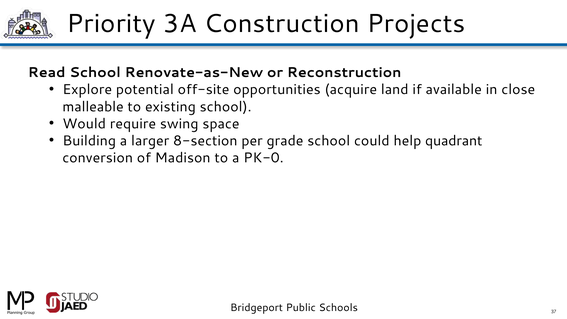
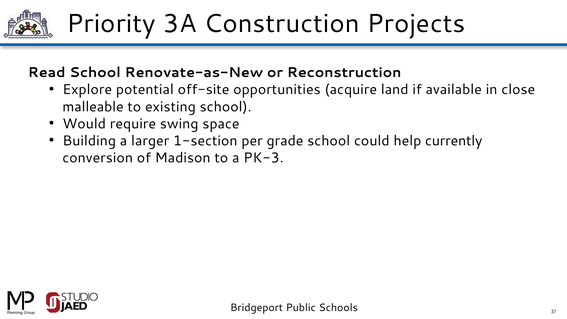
8-section: 8-section -> 1-section
quadrant: quadrant -> currently
PK-0: PK-0 -> PK-3
